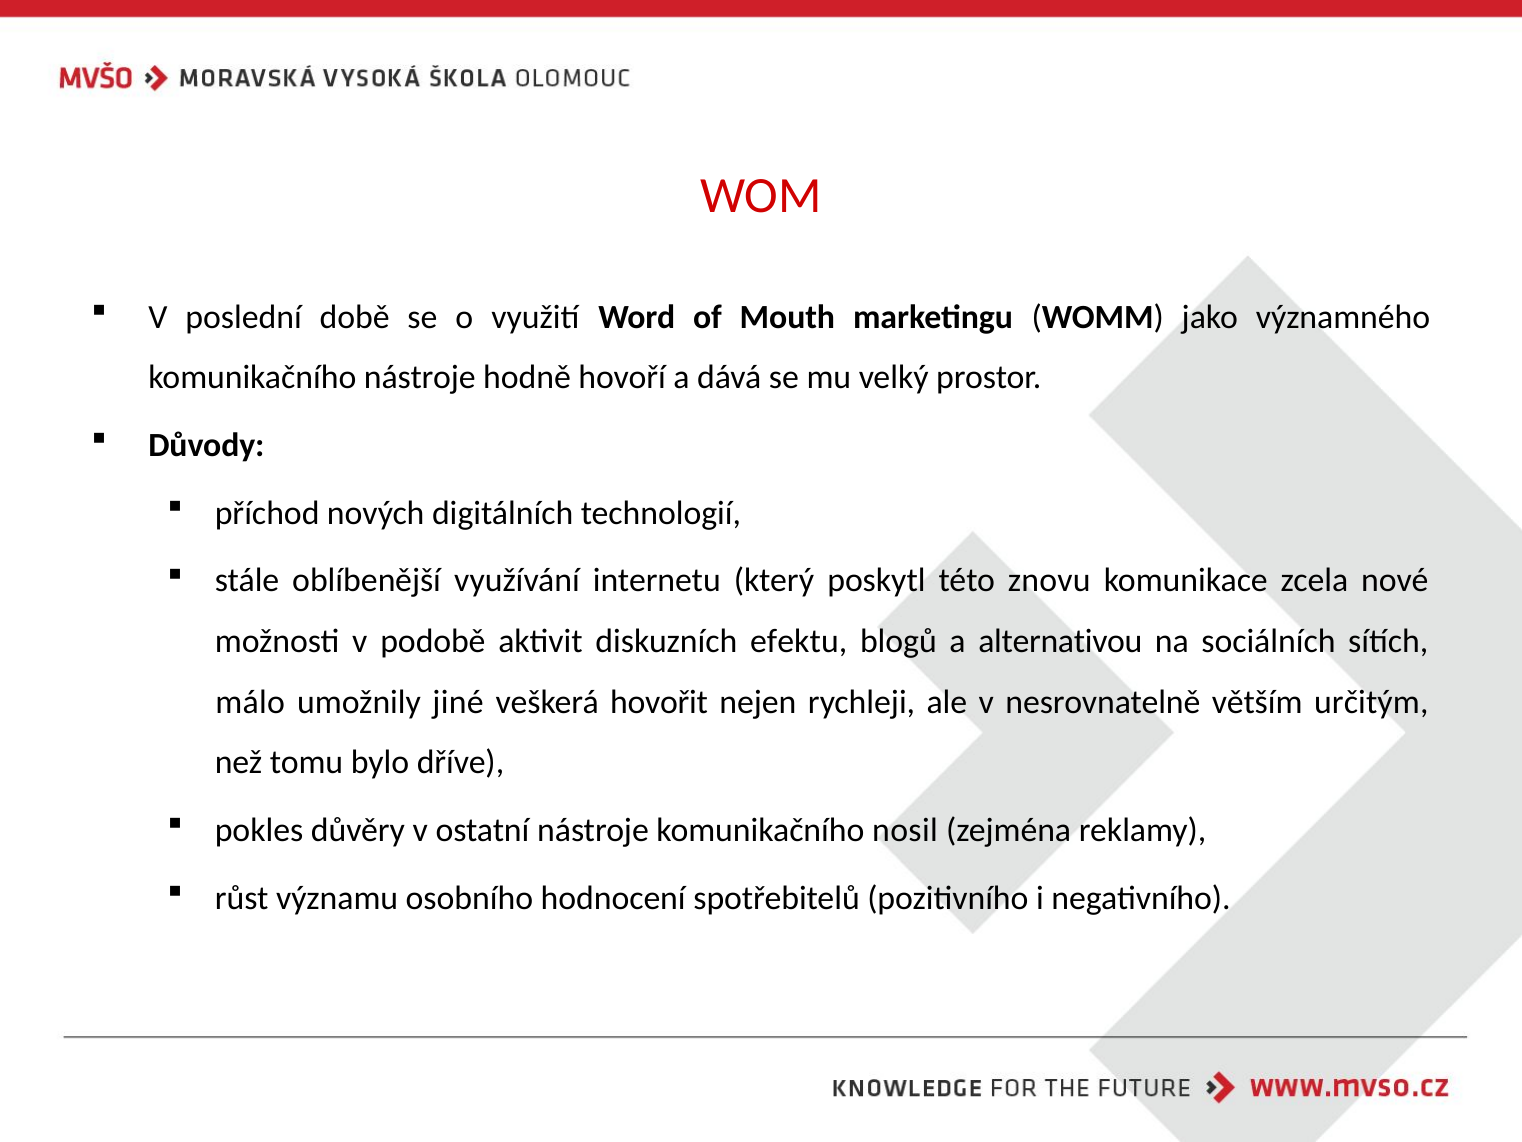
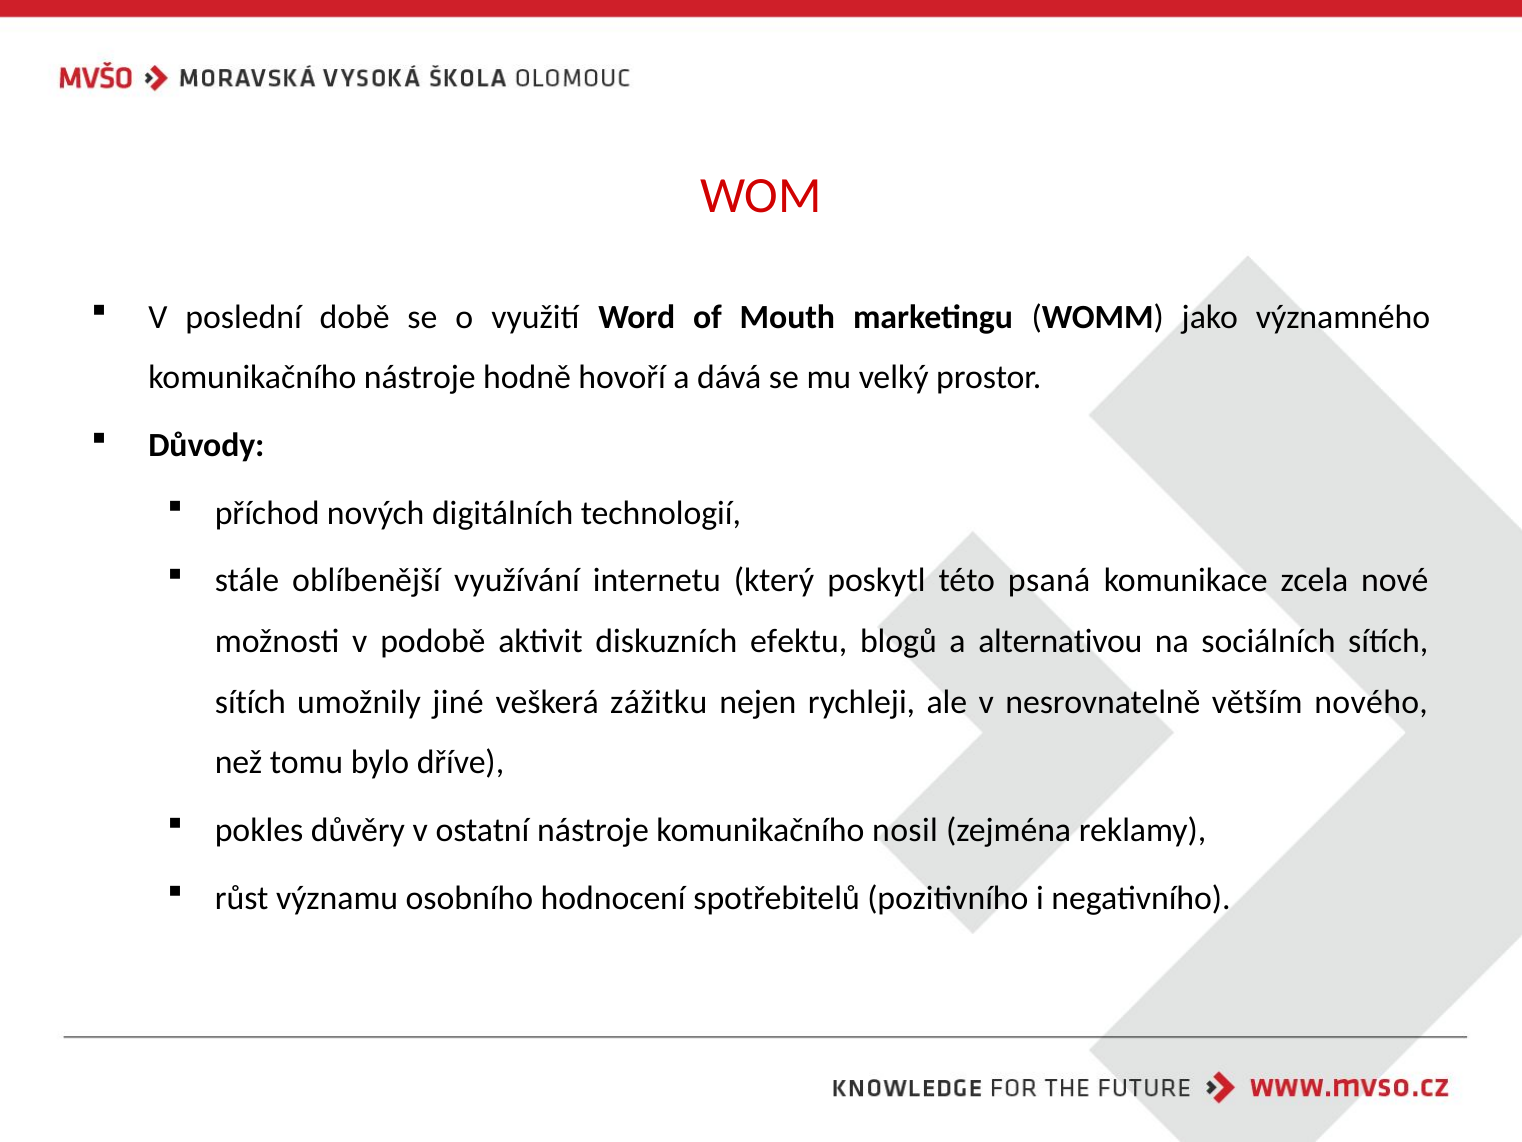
znovu: znovu -> psaná
málo at (250, 702): málo -> sítích
hovořit: hovořit -> zážitku
určitým: určitým -> nového
